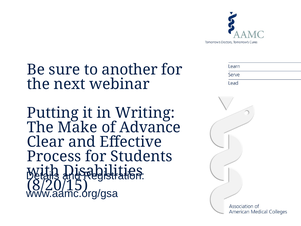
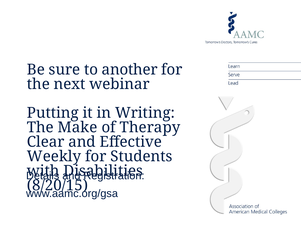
Advance: Advance -> Therapy
Process: Process -> Weekly
